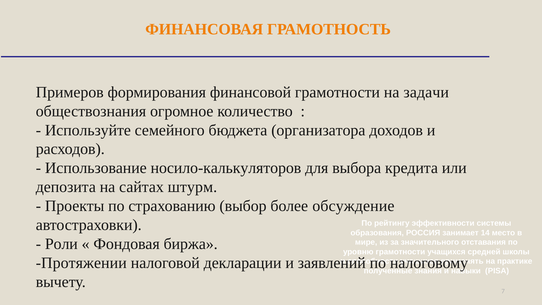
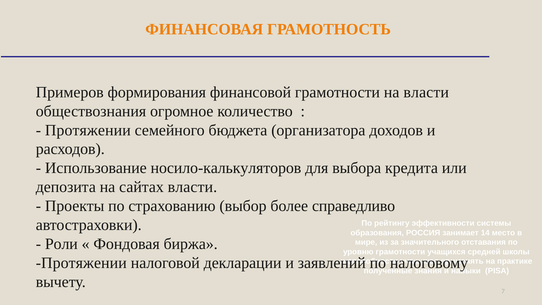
на задачи: задачи -> власти
Используйте at (88, 130): Используйте -> Протяжении
сайтах штурм: штурм -> власти
обсуждение: обсуждение -> справедливо
